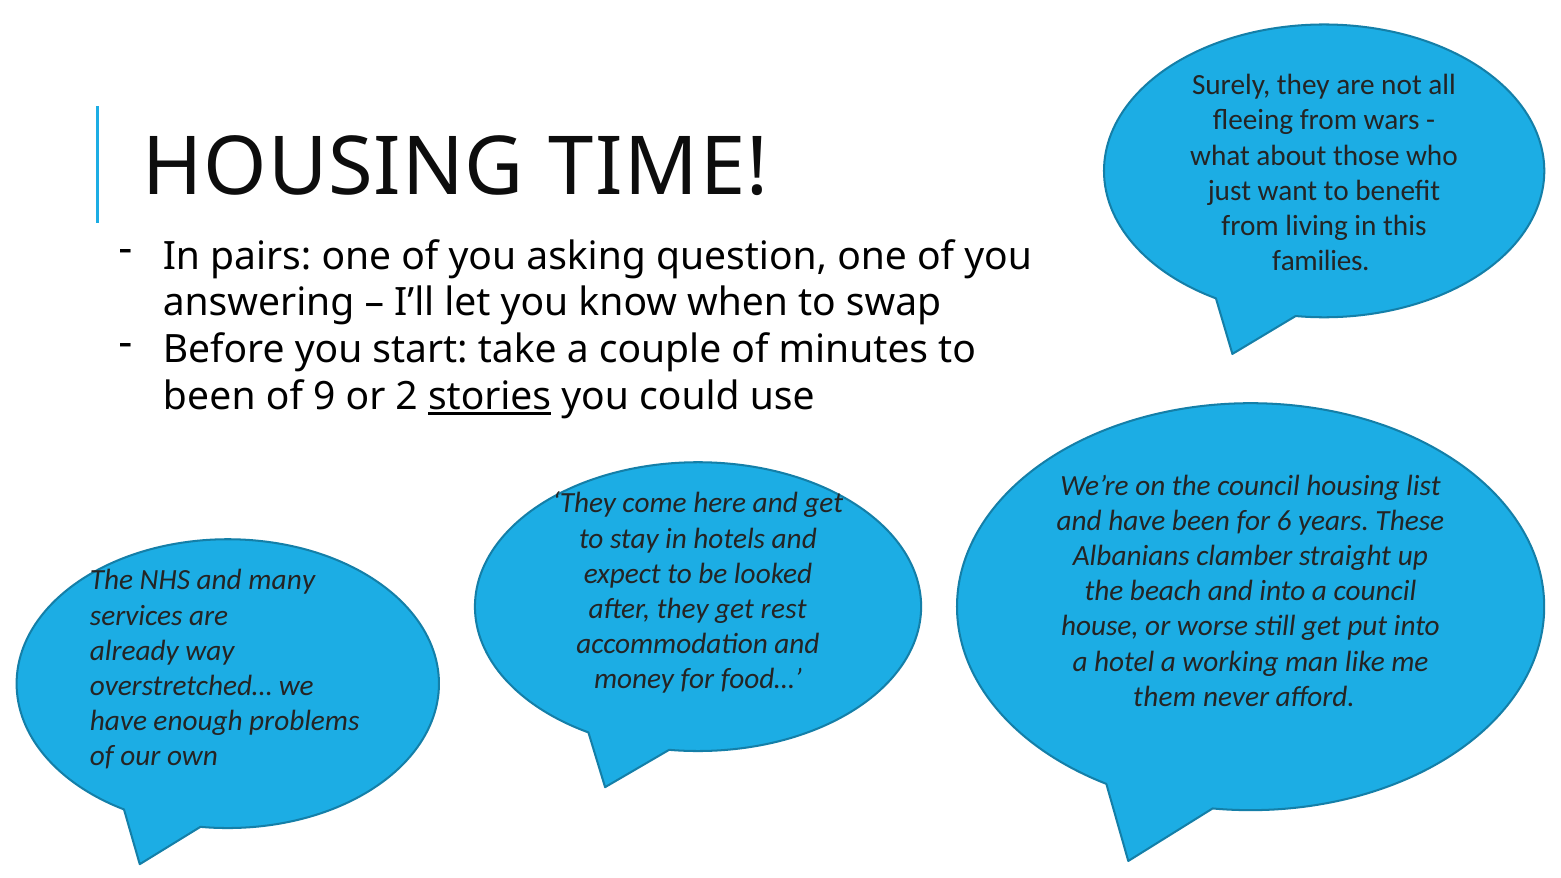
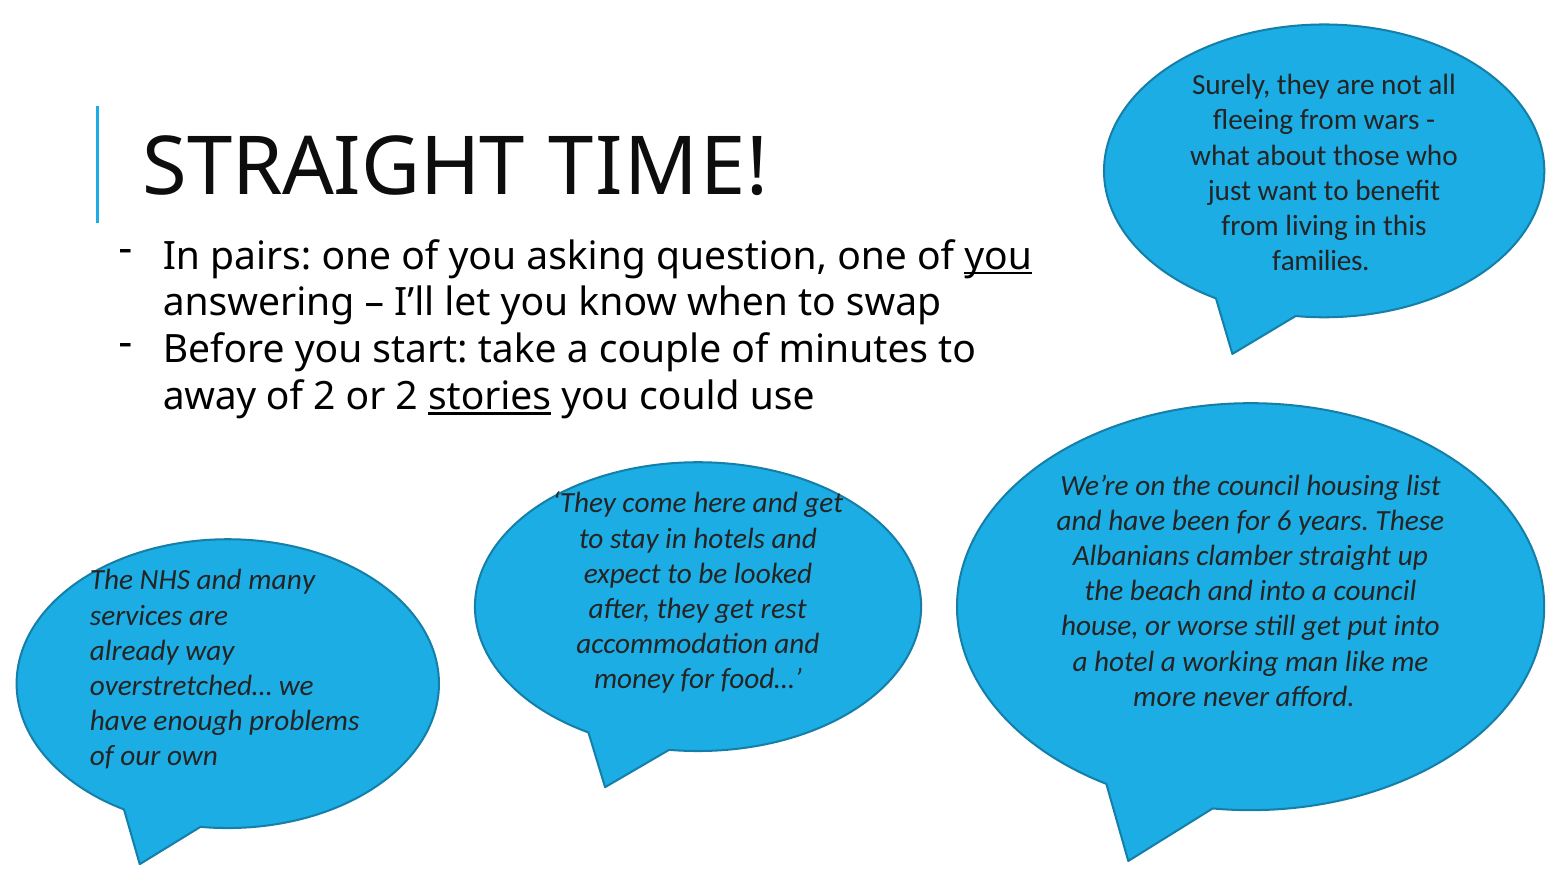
HOUSING at (333, 167): HOUSING -> STRAIGHT
you at (998, 256) underline: none -> present
been at (209, 397): been -> away
of 9: 9 -> 2
them: them -> more
